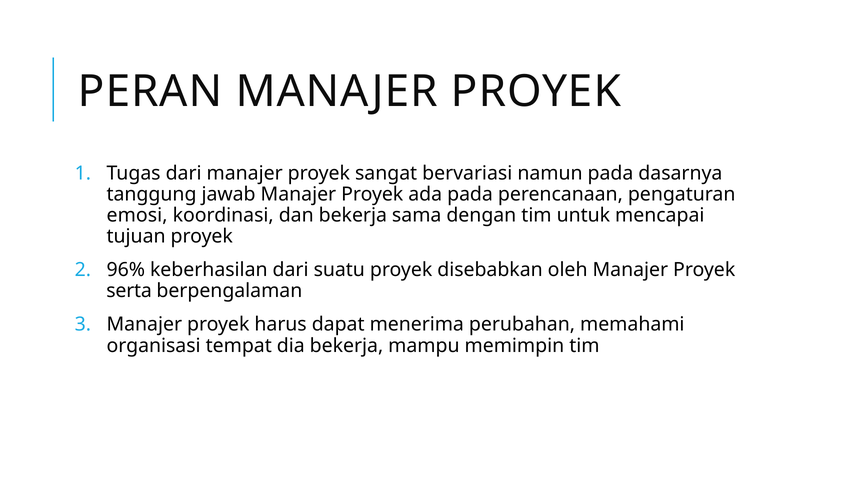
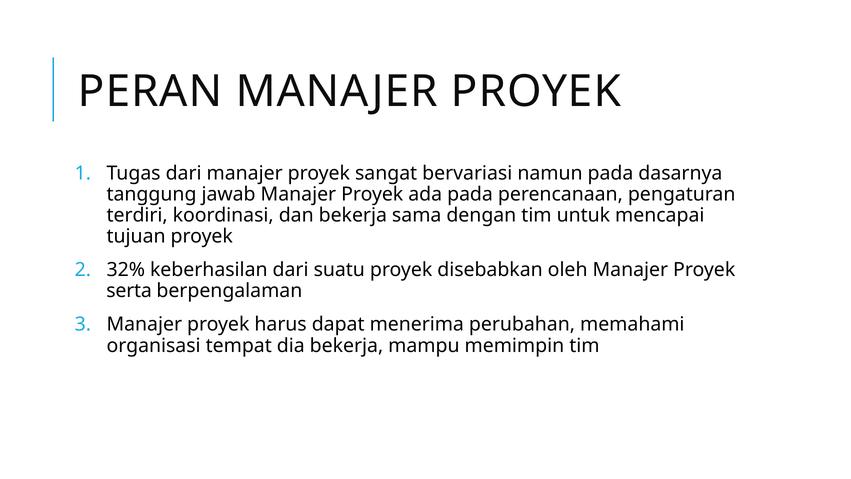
emosi: emosi -> terdiri
96%: 96% -> 32%
